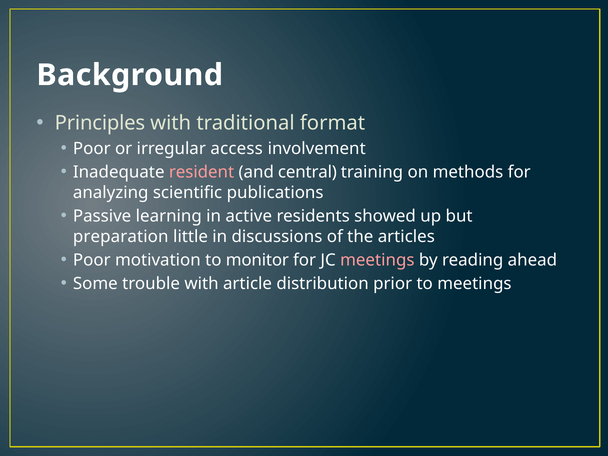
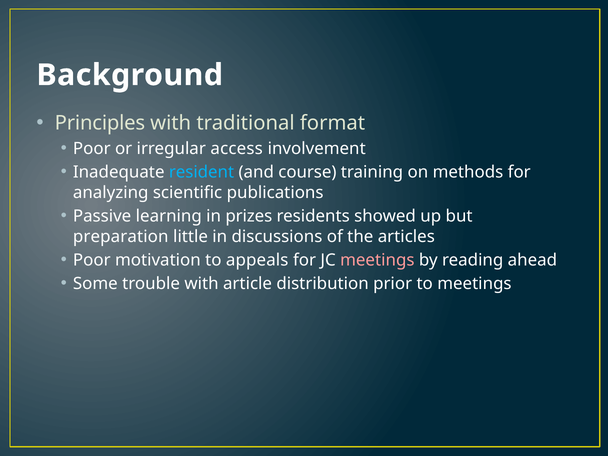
resident colour: pink -> light blue
central: central -> course
active: active -> prizes
monitor: monitor -> appeals
